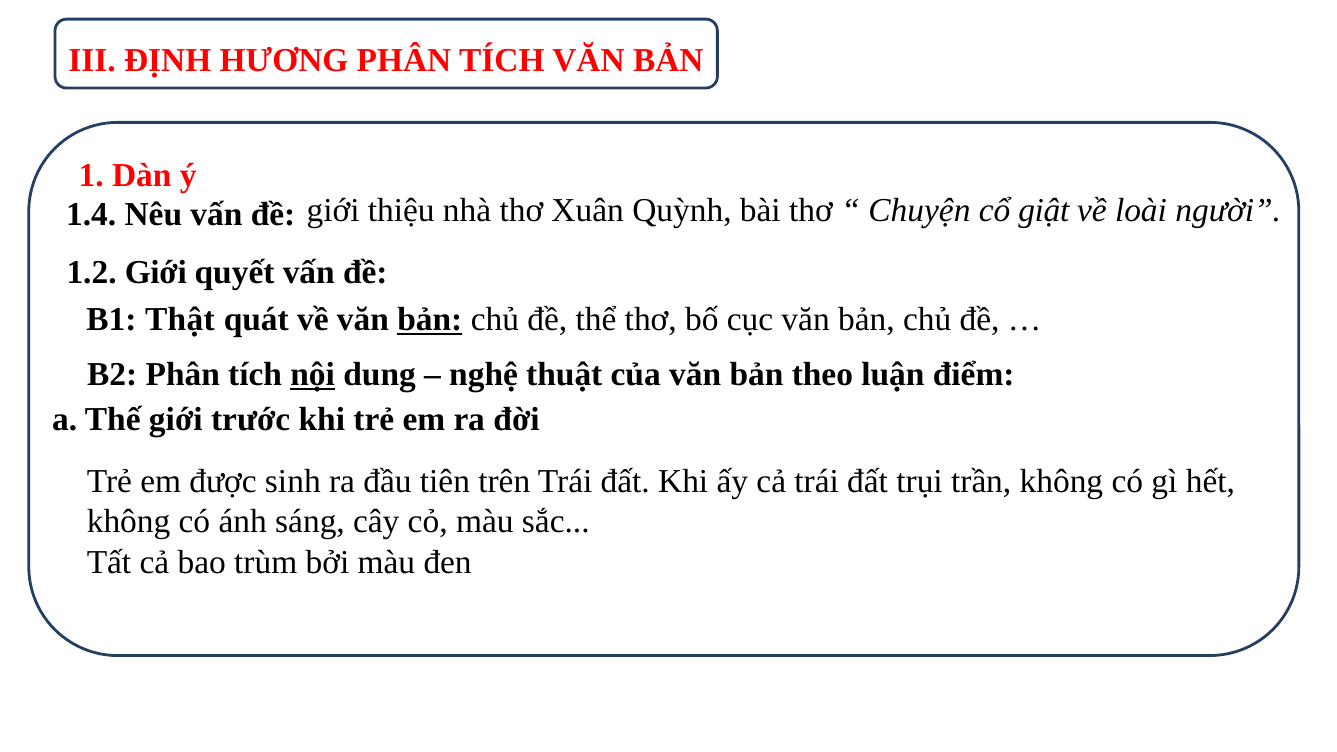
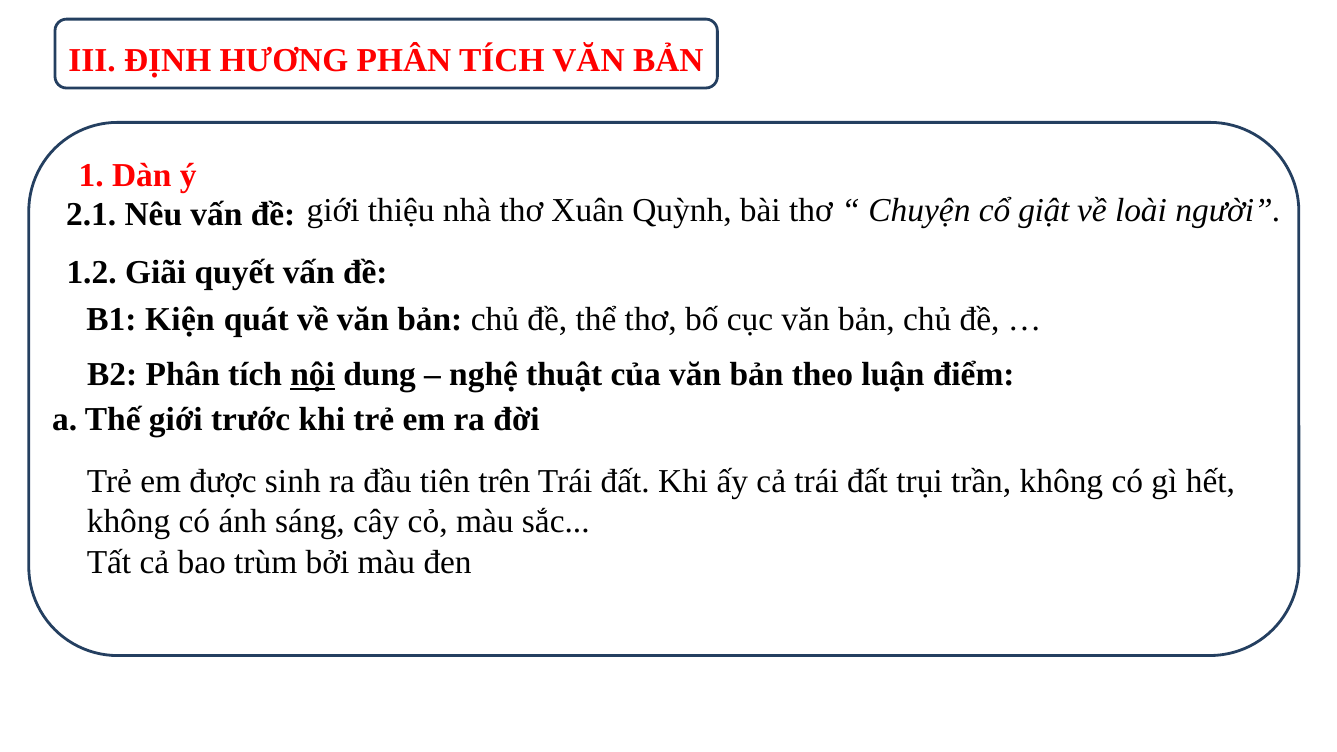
1.4: 1.4 -> 2.1
1.2 Giới: Giới -> Giãi
Thật: Thật -> Kiện
bản at (430, 319) underline: present -> none
